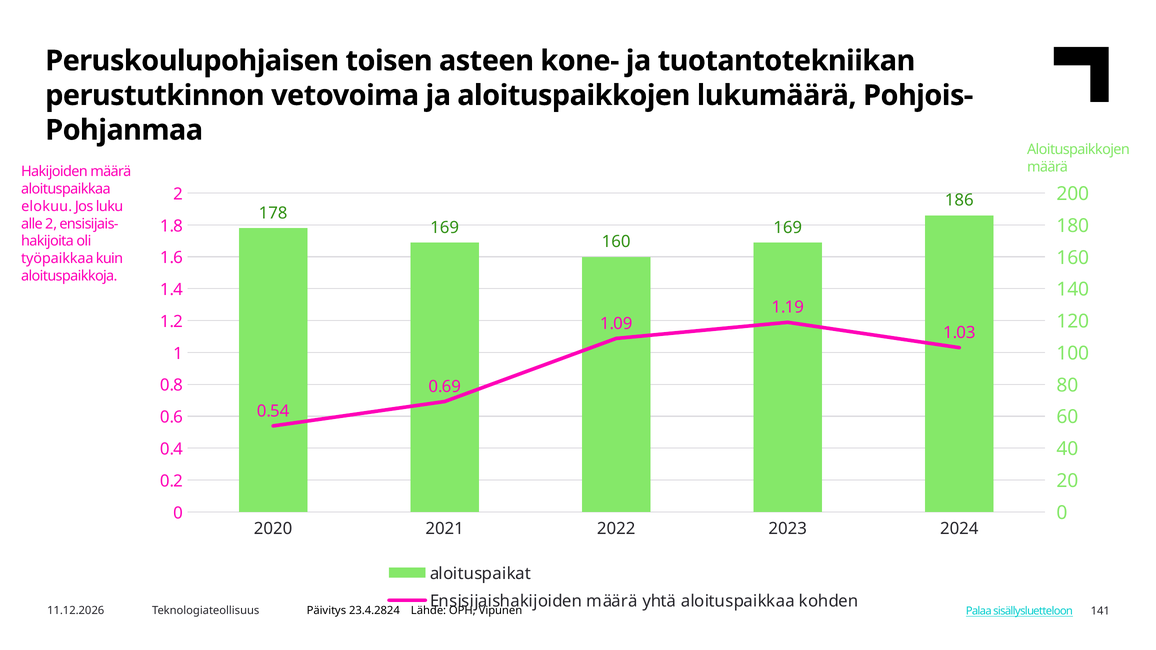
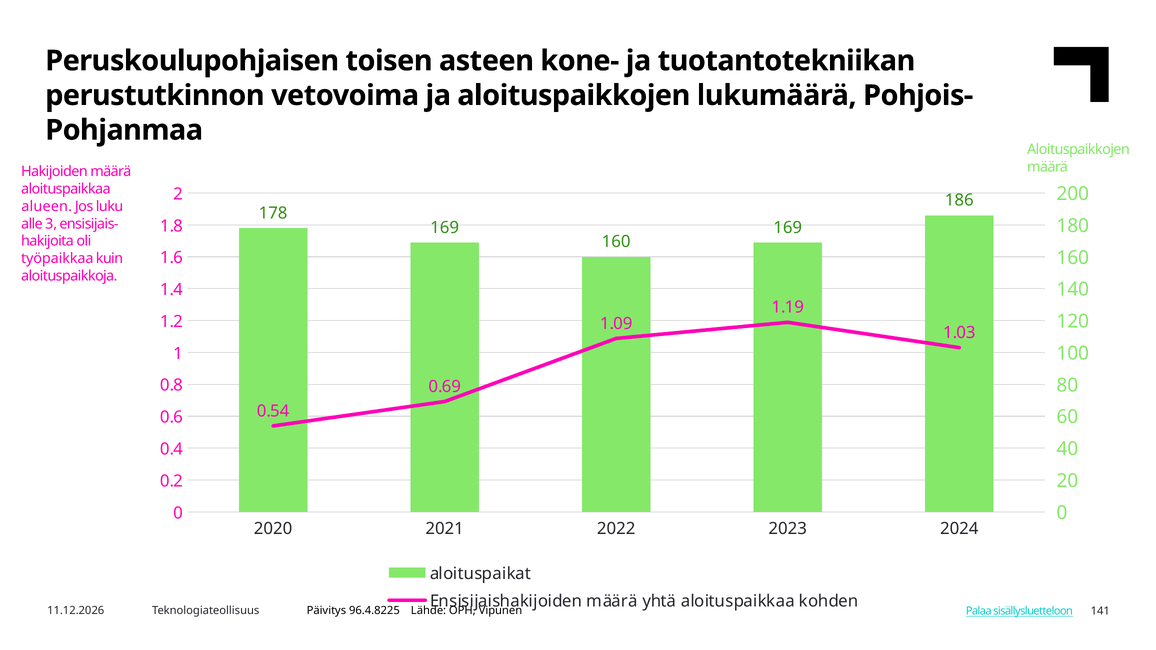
elokuu: elokuu -> alueen
alle 2: 2 -> 3
23.4.2824: 23.4.2824 -> 96.4.8225
